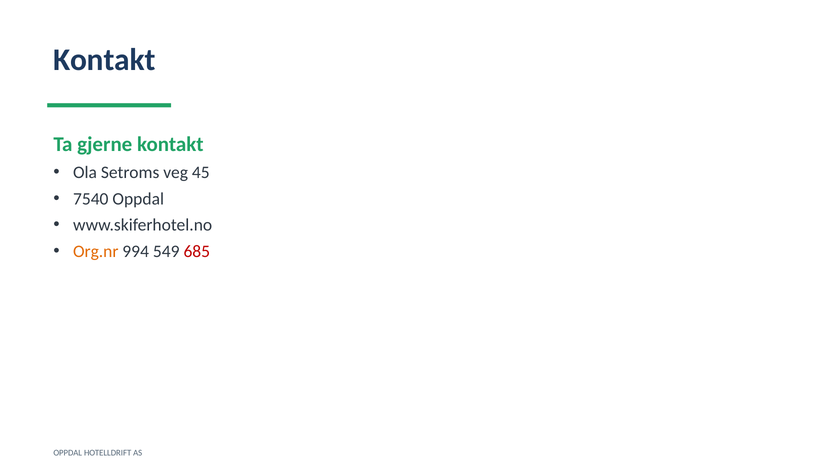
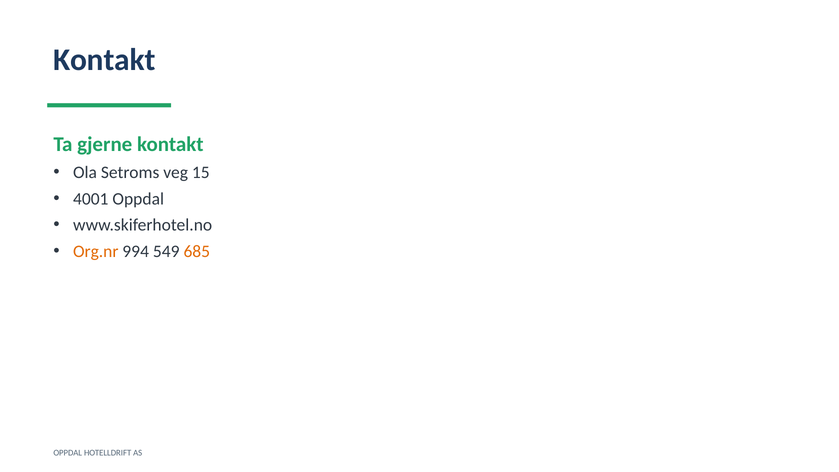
45: 45 -> 15
7540: 7540 -> 4001
685 colour: red -> orange
